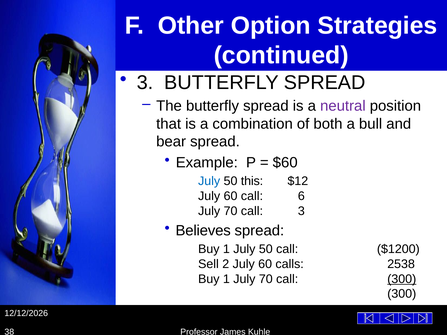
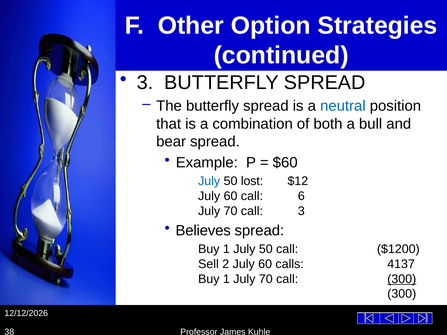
neutral colour: purple -> blue
this: this -> lost
2538: 2538 -> 4137
